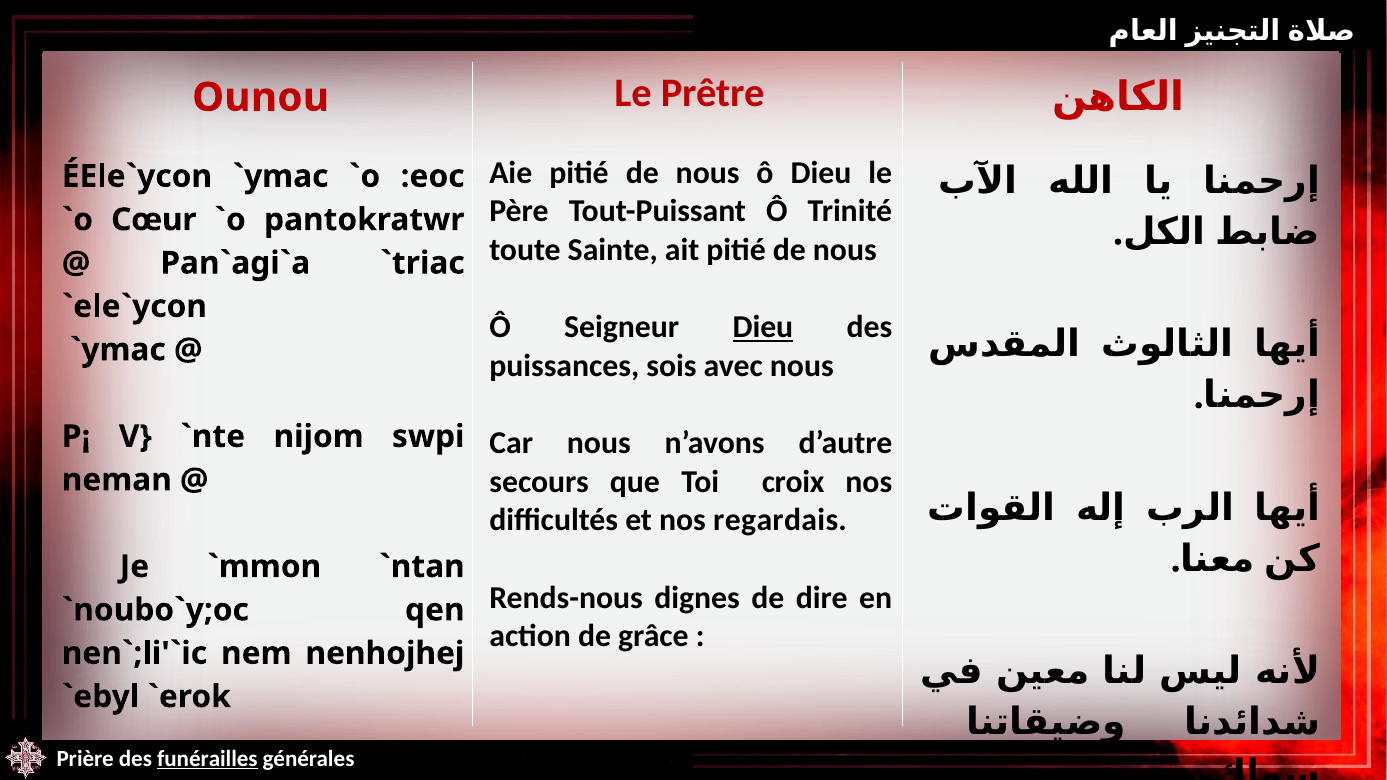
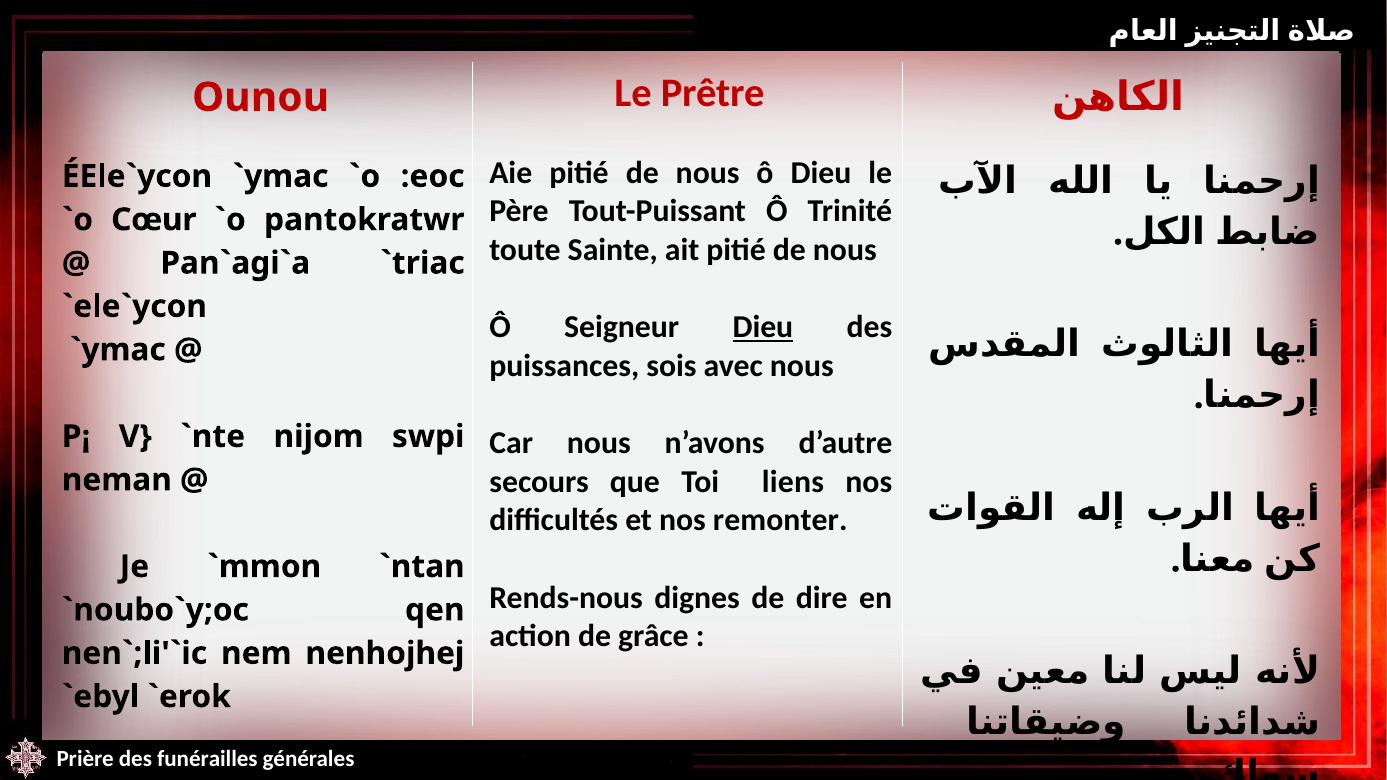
croix: croix -> liens
regardais: regardais -> remonter
funérailles underline: present -> none
